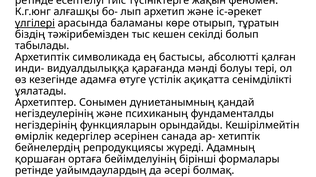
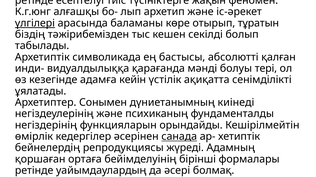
өтуге: өтуге -> кейін
қандай: қандай -> киінеді
санада underline: none -> present
